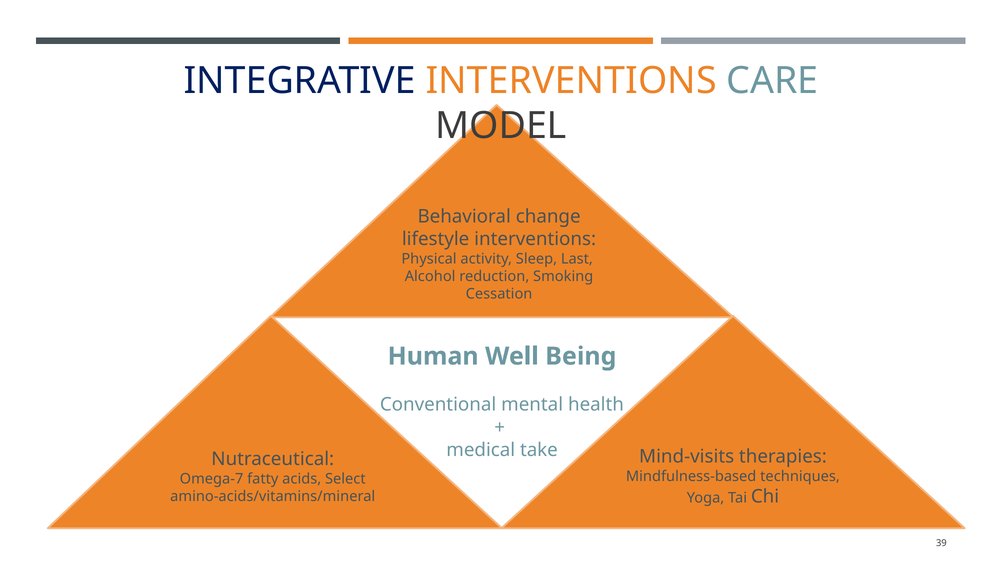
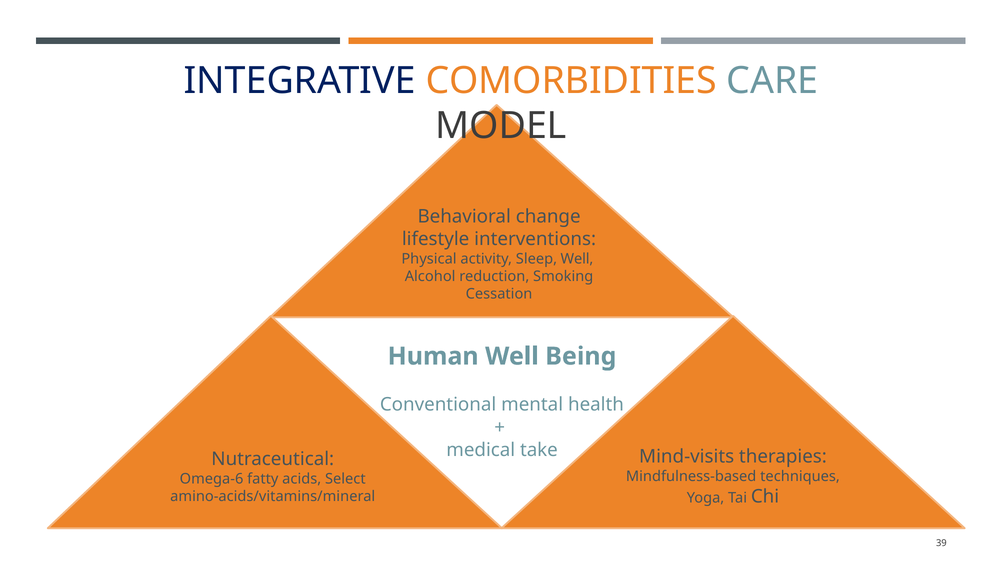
INTEGRATIVE INTERVENTIONS: INTERVENTIONS -> COMORBIDITIES
Sleep Last: Last -> Well
Omega-7: Omega-7 -> Omega-6
